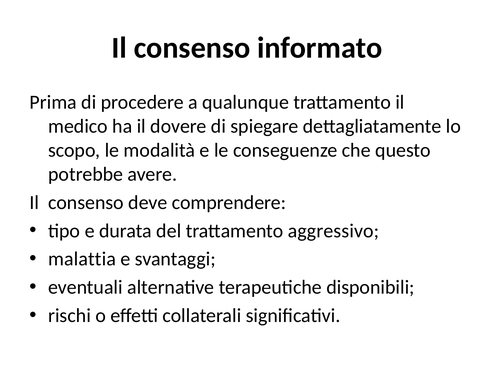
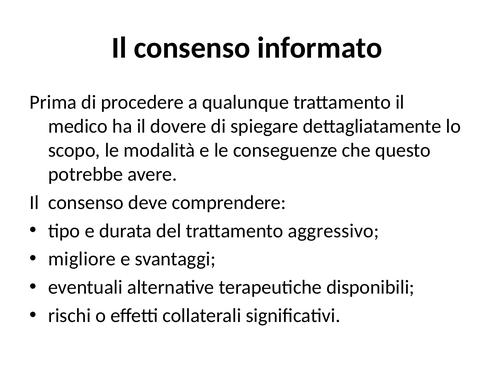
malattia: malattia -> migliore
